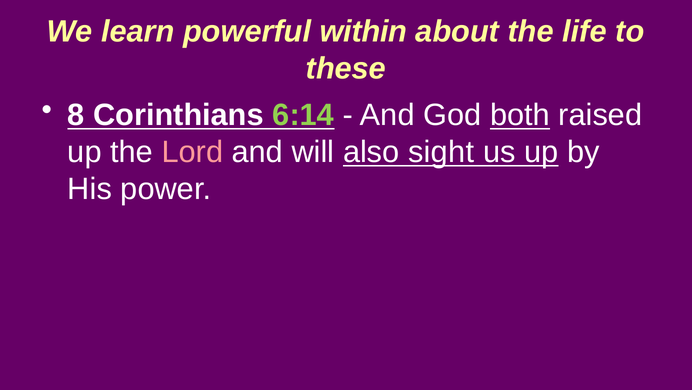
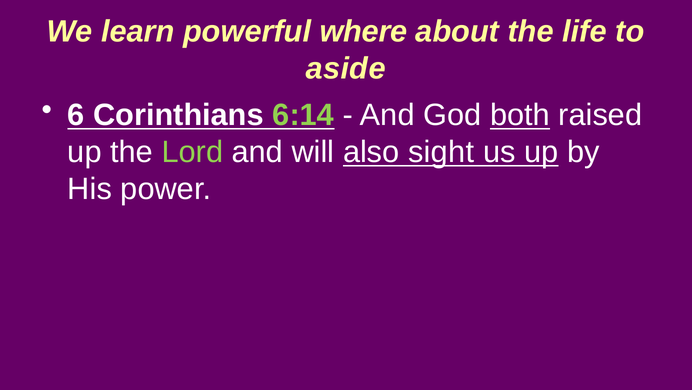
within: within -> where
these: these -> aside
8: 8 -> 6
Lord colour: pink -> light green
